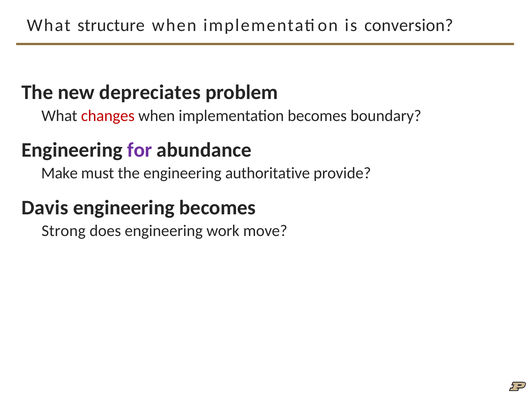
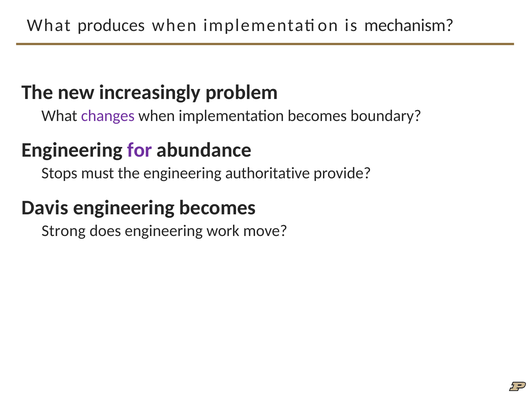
structure: structure -> produces
conversion: conversion -> mechanism
depreciates: depreciates -> increasingly
changes colour: red -> purple
Make: Make -> Stops
